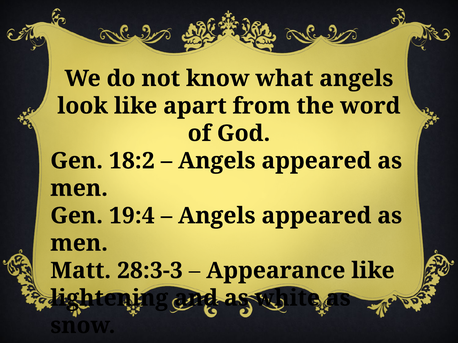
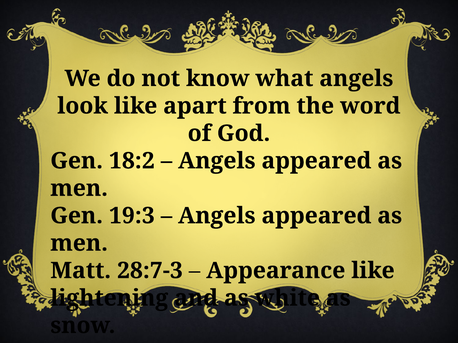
19:4: 19:4 -> 19:3
28:3-3: 28:3-3 -> 28:7-3
